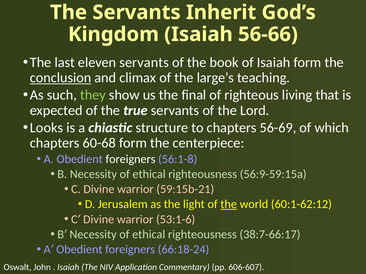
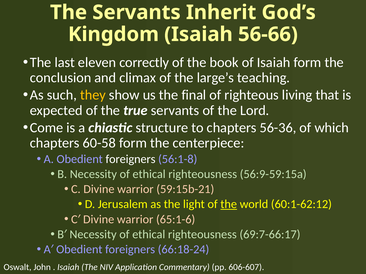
eleven servants: servants -> correctly
conclusion underline: present -> none
they colour: light green -> yellow
Looks: Looks -> Come
56-69: 56-69 -> 56-36
60-68: 60-68 -> 60-58
53:1-6: 53:1-6 -> 65:1-6
38:7-66:17: 38:7-66:17 -> 69:7-66:17
